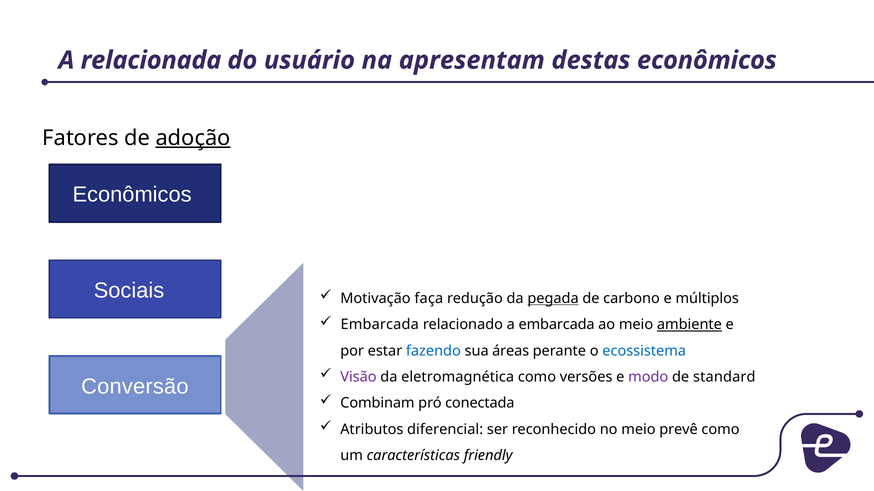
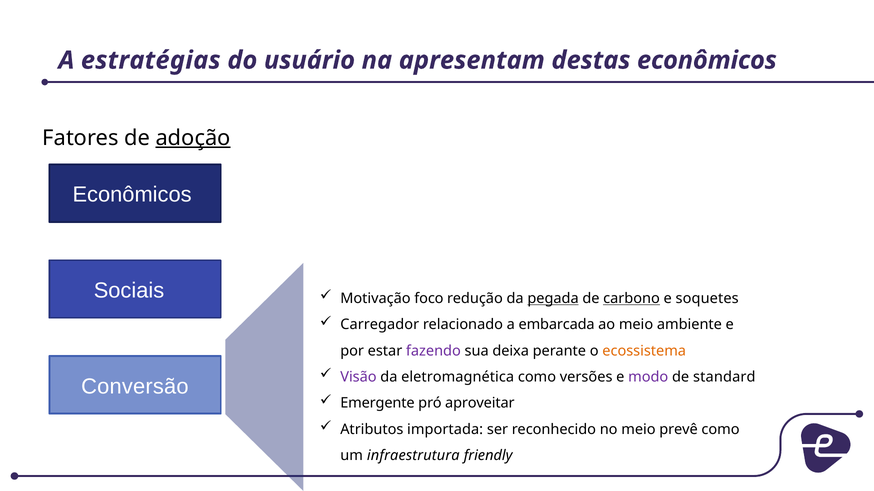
relacionada: relacionada -> estratégias
faça: faça -> foco
carbono underline: none -> present
múltiplos: múltiplos -> soquetes
Embarcada at (380, 325): Embarcada -> Carregador
ambiente underline: present -> none
fazendo colour: blue -> purple
áreas: áreas -> deixa
ecossistema colour: blue -> orange
Combinam: Combinam -> Emergente
conectada: conectada -> aproveitar
diferencial: diferencial -> importada
características: características -> infraestrutura
